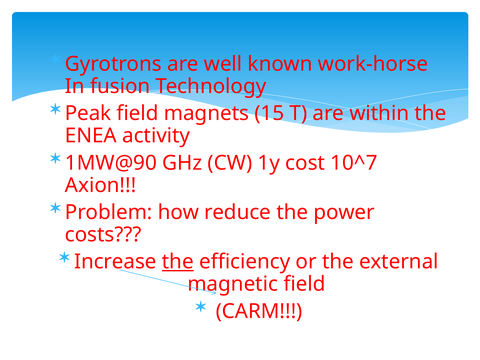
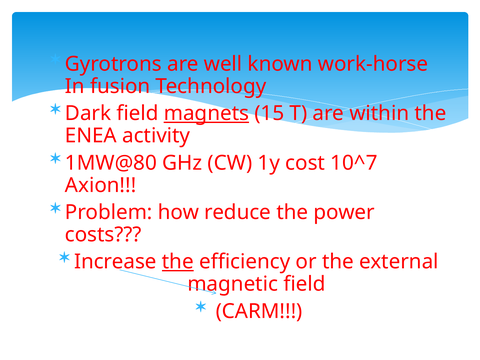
Peak: Peak -> Dark
magnets underline: none -> present
1MW@90: 1MW@90 -> 1MW@80
